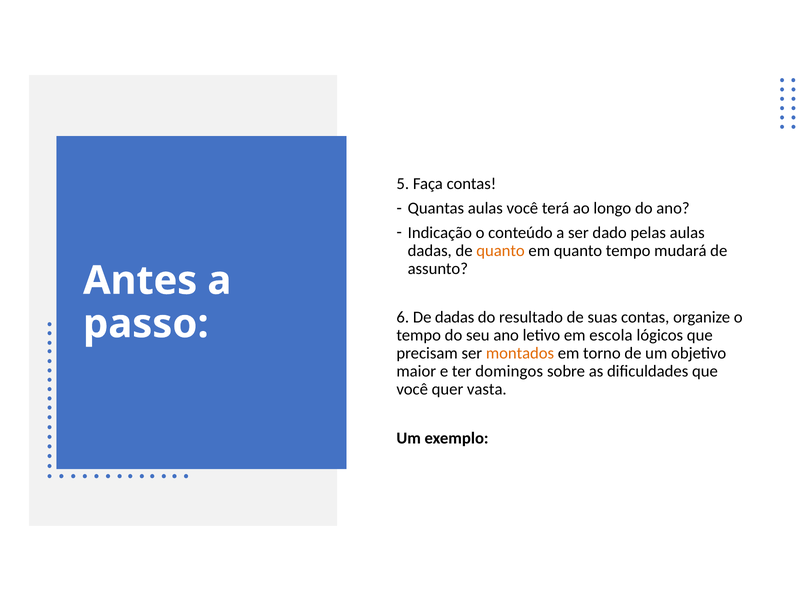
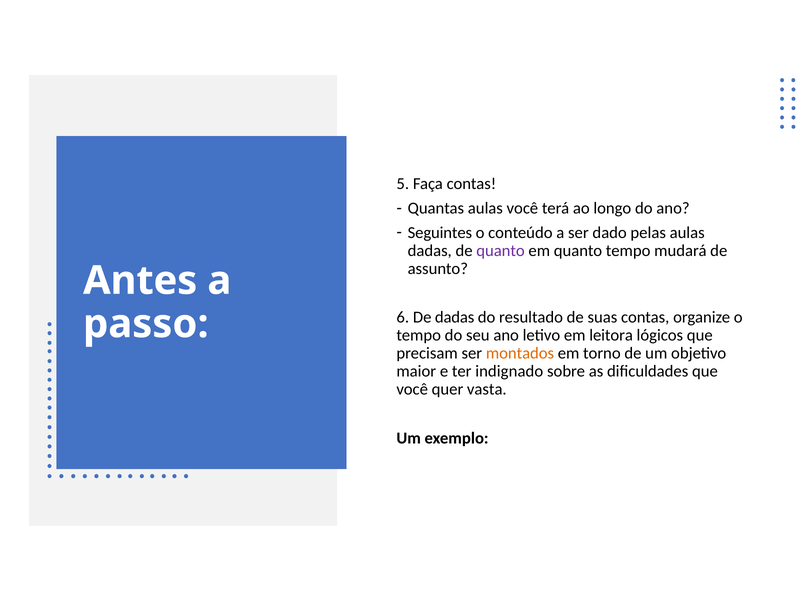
Indicação: Indicação -> Seguintes
quanto at (501, 251) colour: orange -> purple
escola: escola -> leitora
domingos: domingos -> indignado
